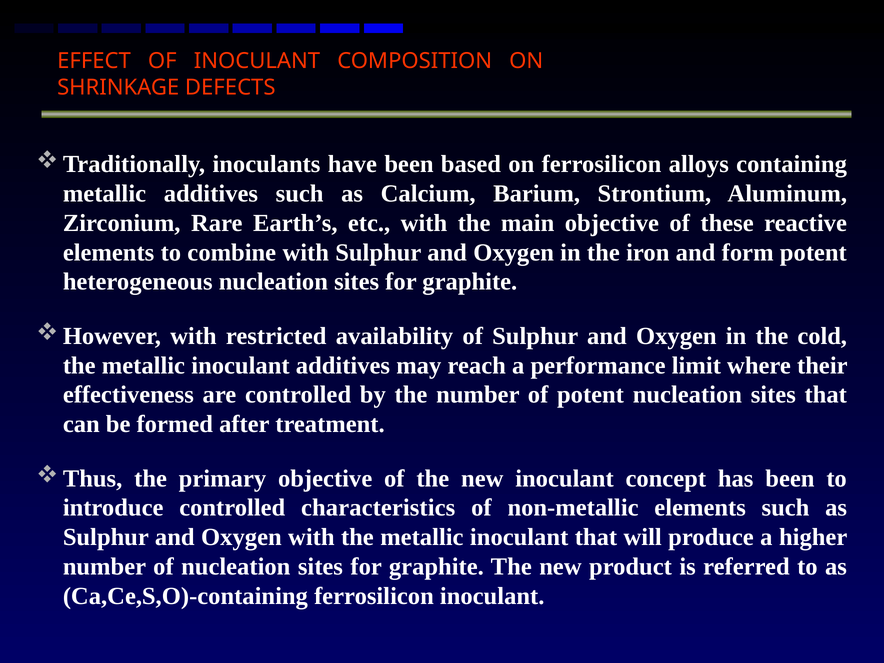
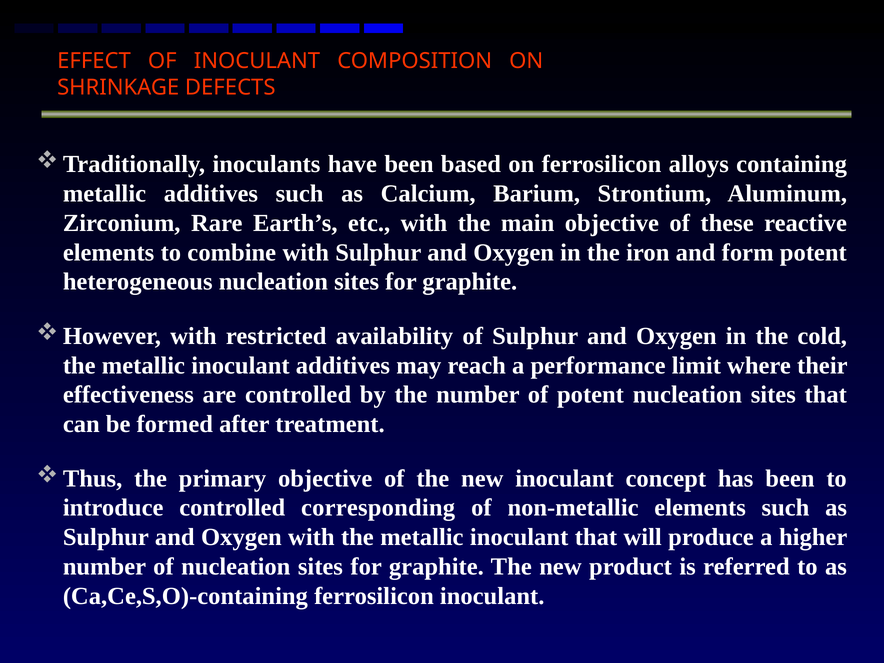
characteristics: characteristics -> corresponding
